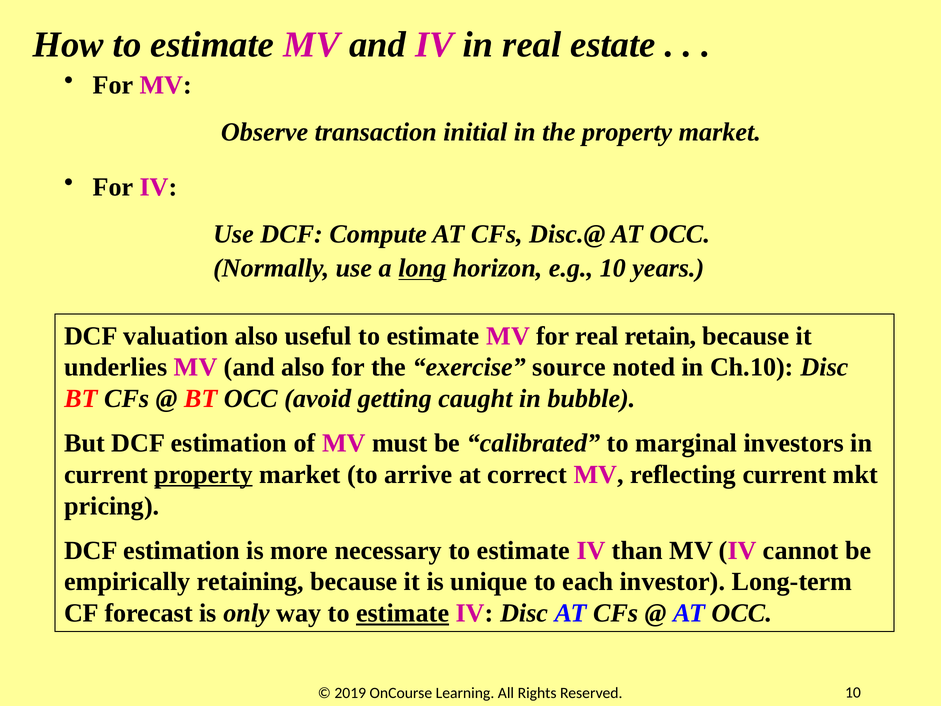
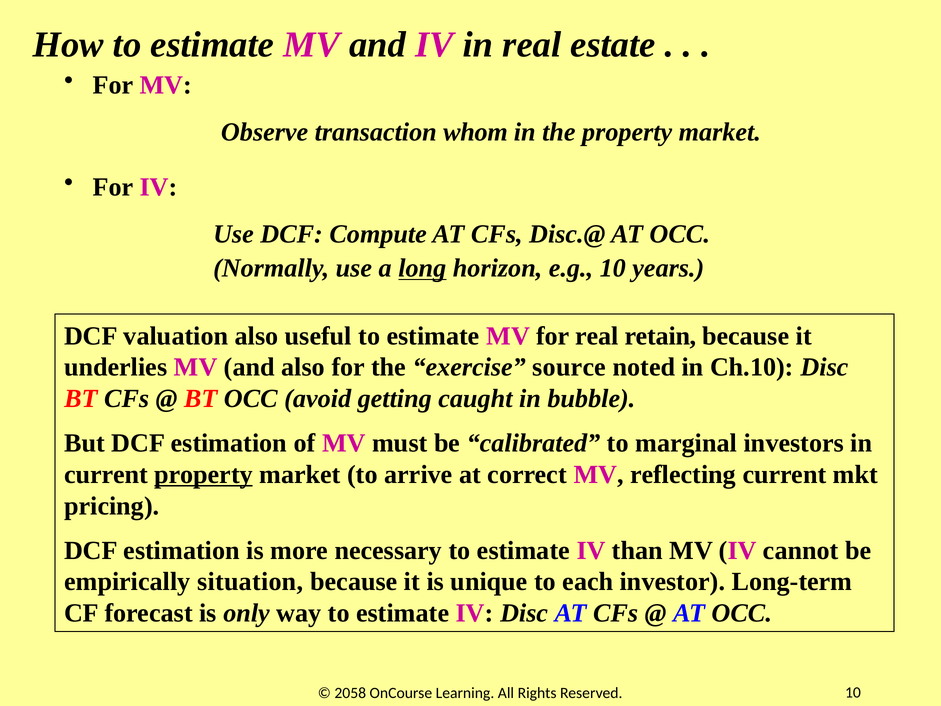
initial: initial -> whom
retaining: retaining -> situation
estimate at (403, 613) underline: present -> none
2019: 2019 -> 2058
